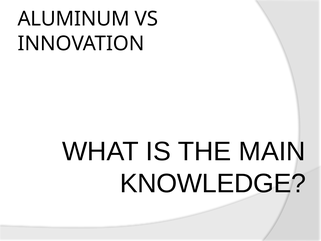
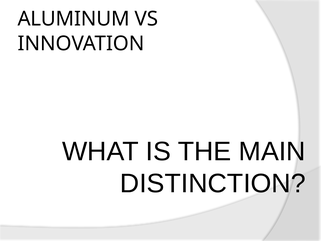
KNOWLEDGE: KNOWLEDGE -> DISTINCTION
